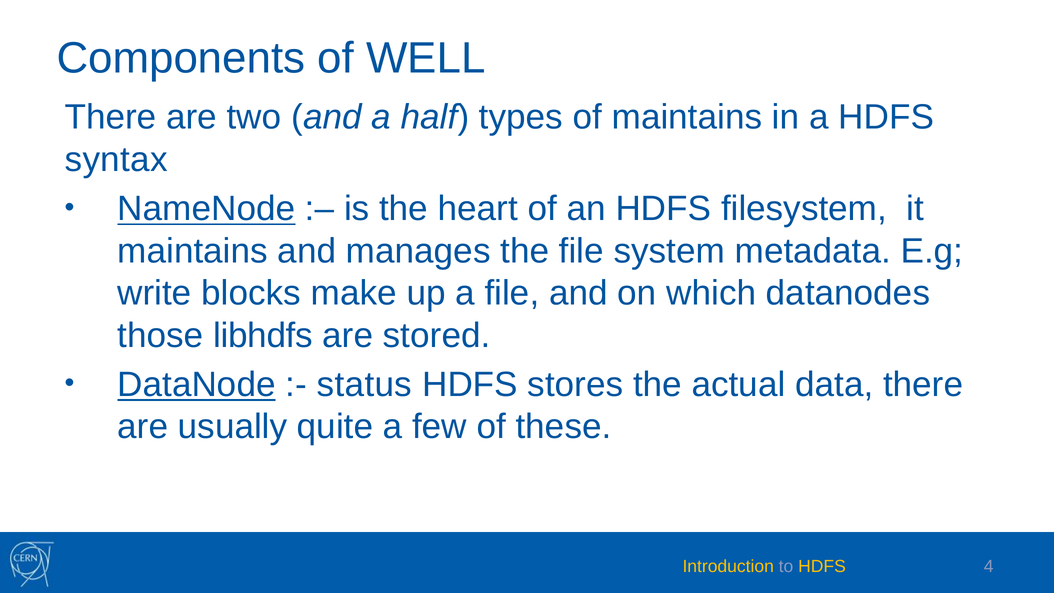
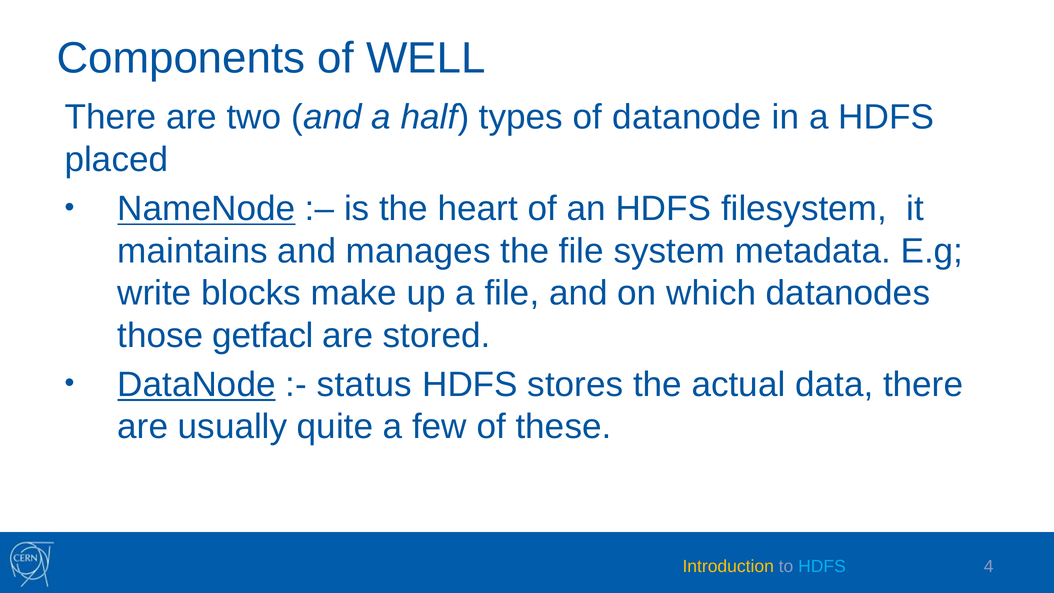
of maintains: maintains -> datanode
syntax: syntax -> placed
libhdfs: libhdfs -> getfacl
HDFS at (822, 567) colour: yellow -> light blue
